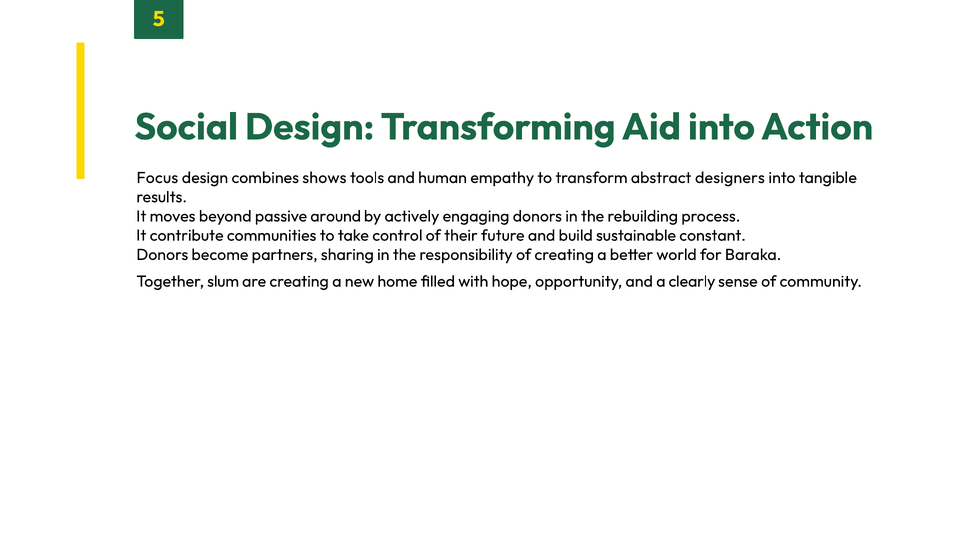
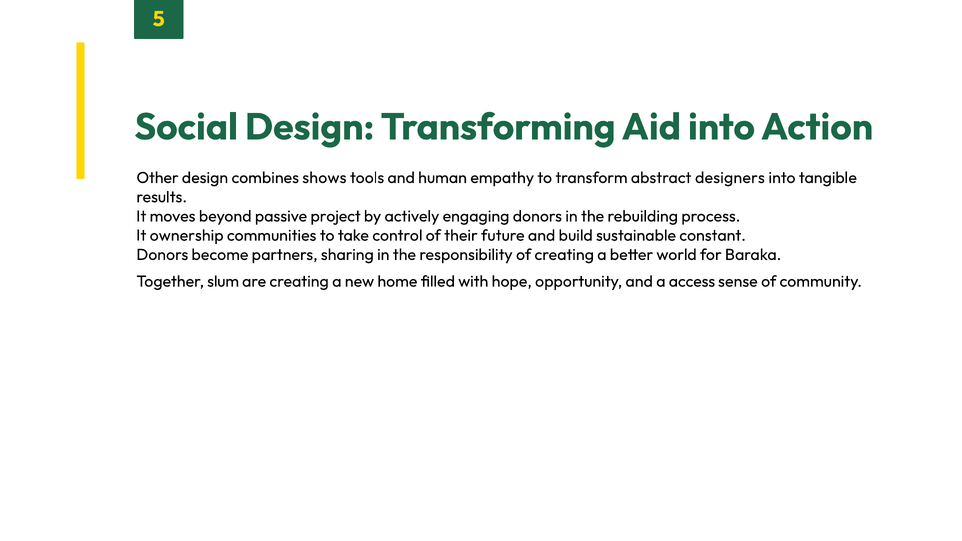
Focus: Focus -> Other
around: around -> project
contribute: contribute -> ownership
clearly: clearly -> access
